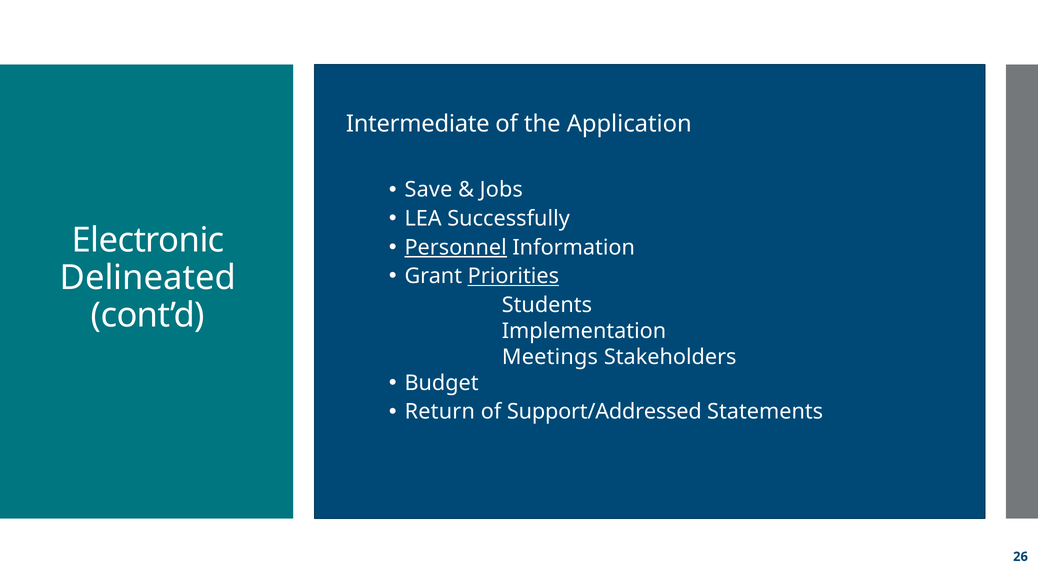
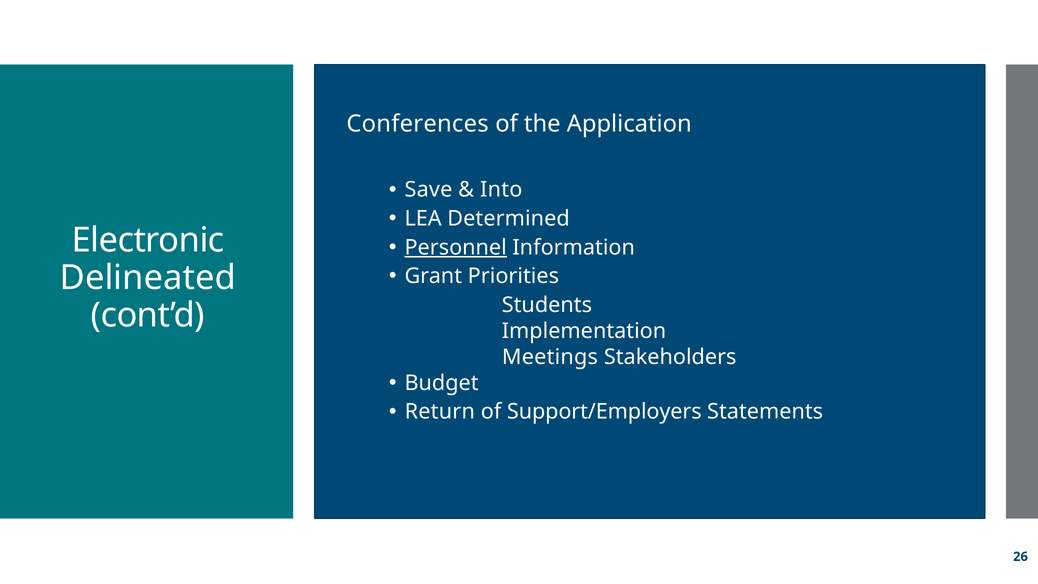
Intermediate: Intermediate -> Conferences
Jobs: Jobs -> Into
Successfully: Successfully -> Determined
Priorities underline: present -> none
Support/Addressed: Support/Addressed -> Support/Employers
